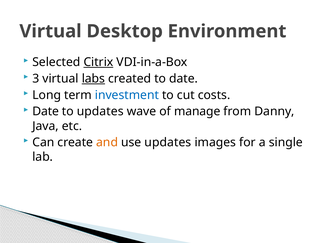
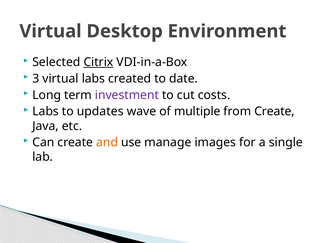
labs at (93, 79) underline: present -> none
investment colour: blue -> purple
Date at (46, 111): Date -> Labs
manage: manage -> multiple
from Danny: Danny -> Create
use updates: updates -> manage
